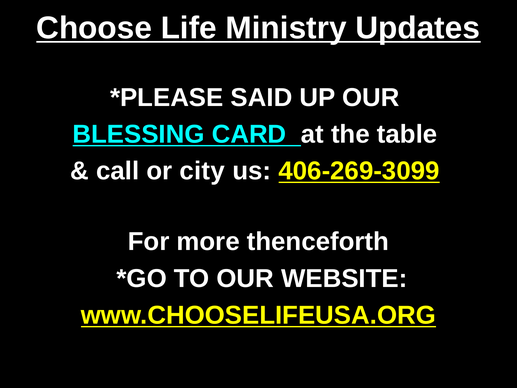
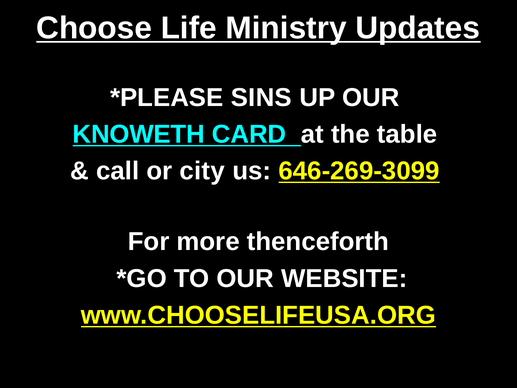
SAID: SAID -> SINS
BLESSING: BLESSING -> KNOWETH
406-269-3099: 406-269-3099 -> 646-269-3099
